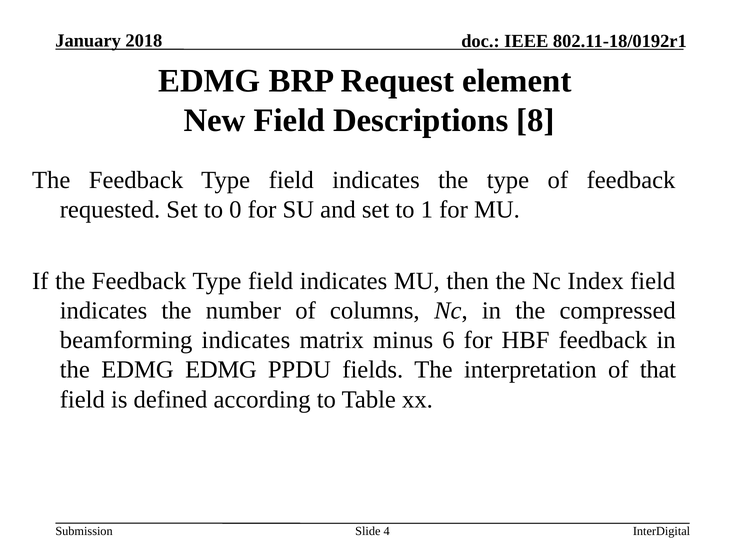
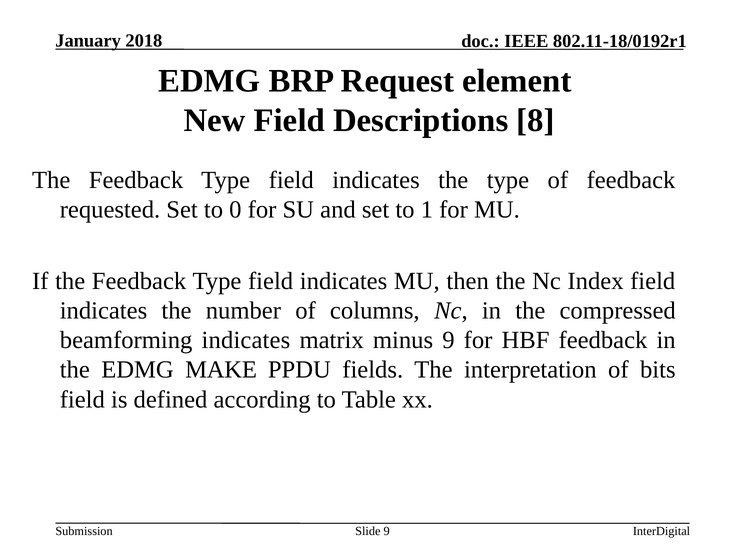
minus 6: 6 -> 9
EDMG EDMG: EDMG -> MAKE
that: that -> bits
Slide 4: 4 -> 9
